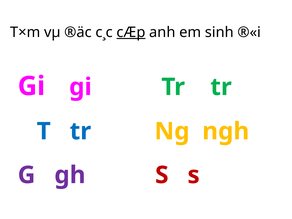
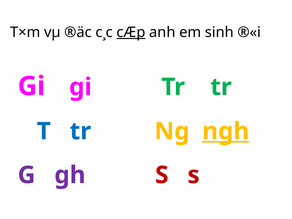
ngh underline: none -> present
